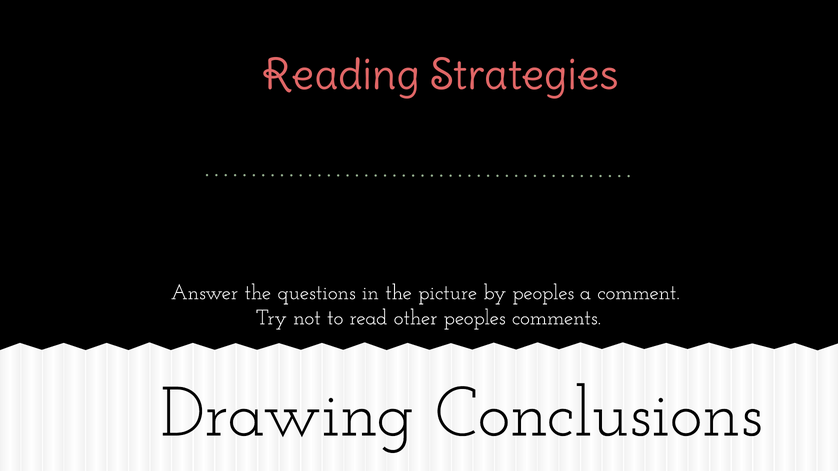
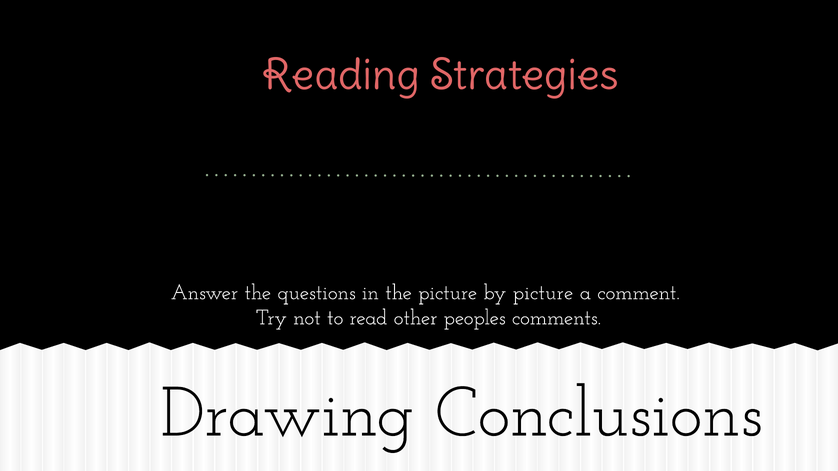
by peoples: peoples -> picture
